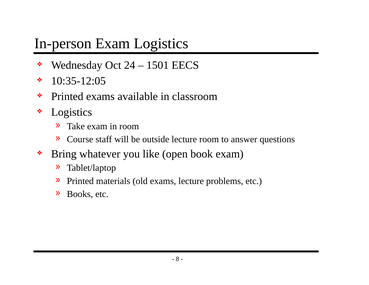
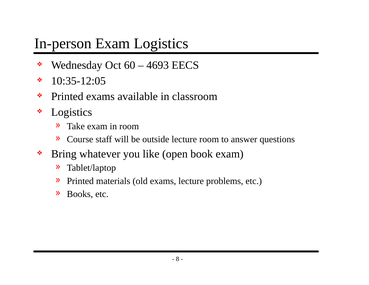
24: 24 -> 60
1501: 1501 -> 4693
